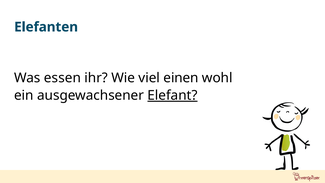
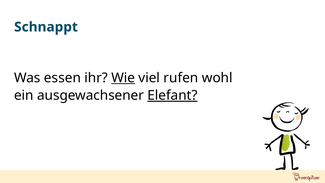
Elefanten: Elefanten -> Schnappt
Wie underline: none -> present
einen: einen -> rufen
